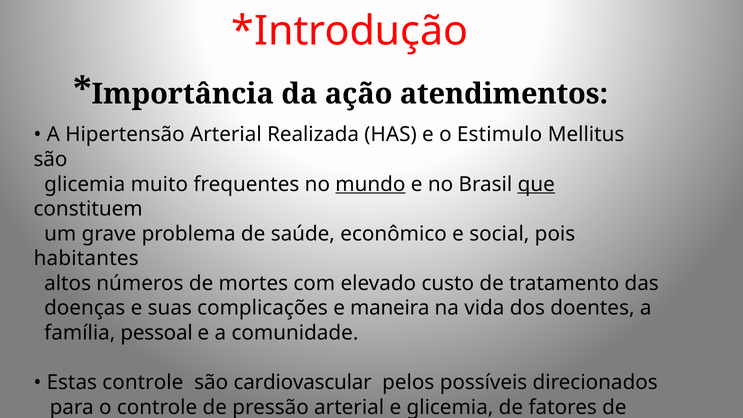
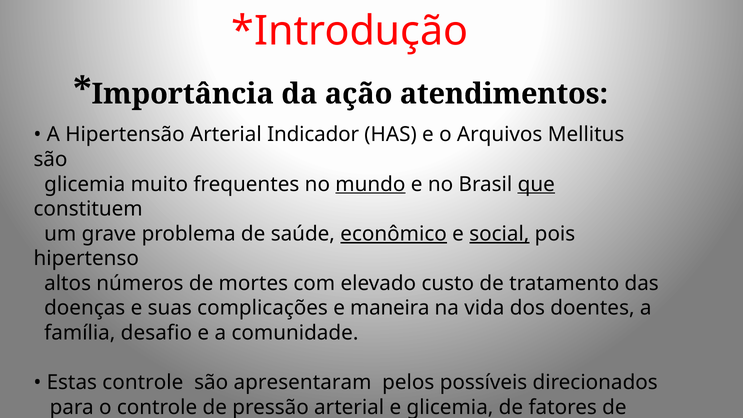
Realizada: Realizada -> Indicador
o Estimulo: Estimulo -> Arquivos
econômico underline: none -> present
social underline: none -> present
habitantes: habitantes -> hipertenso
pessoal: pessoal -> desafio
cardiovascular: cardiovascular -> apresentaram
